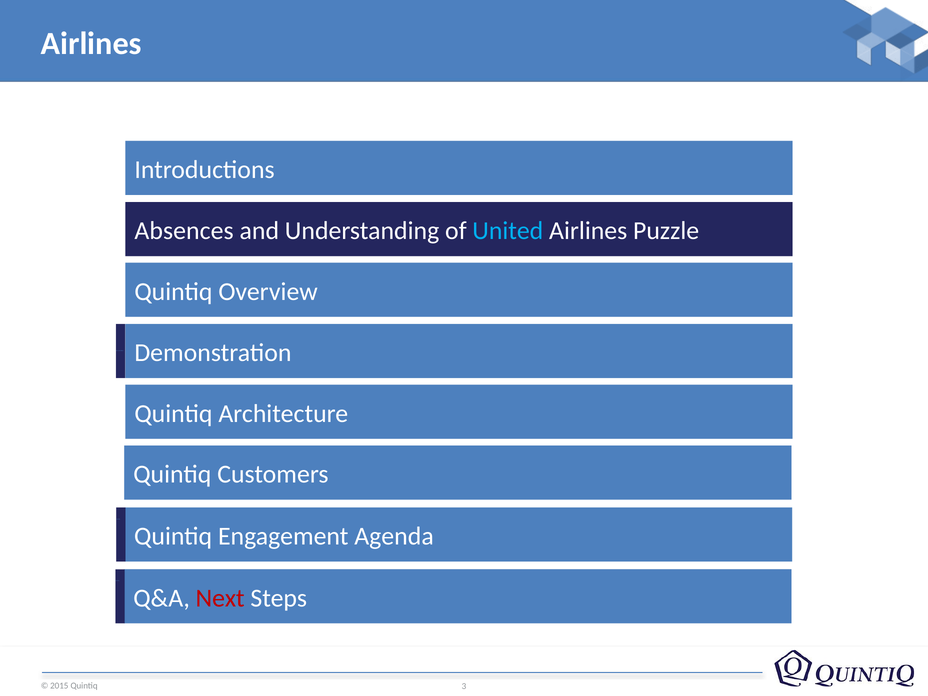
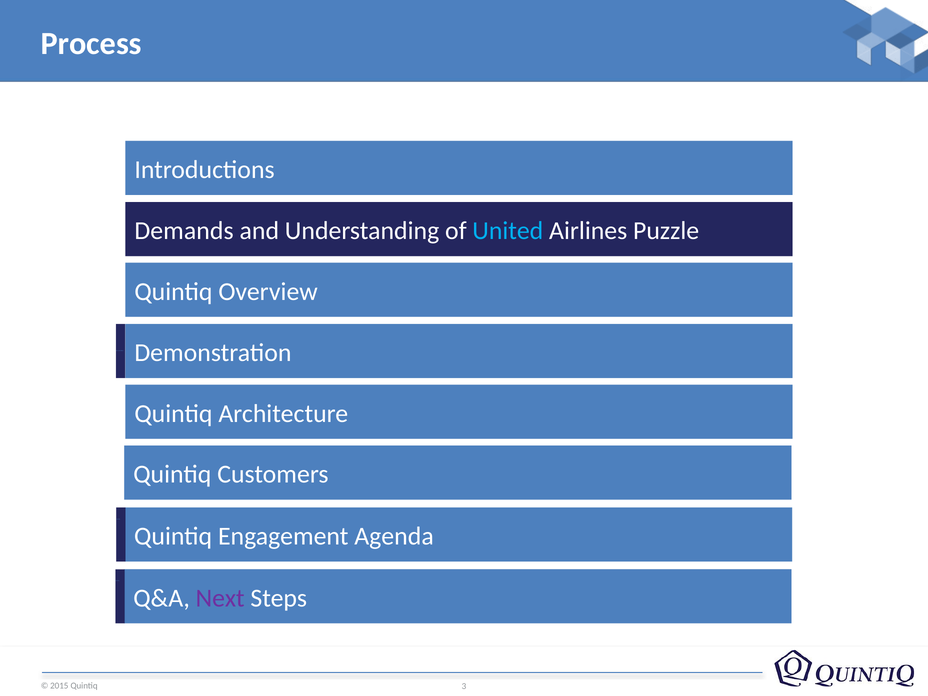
Airlines at (91, 43): Airlines -> Process
Absences: Absences -> Demands
Next colour: red -> purple
